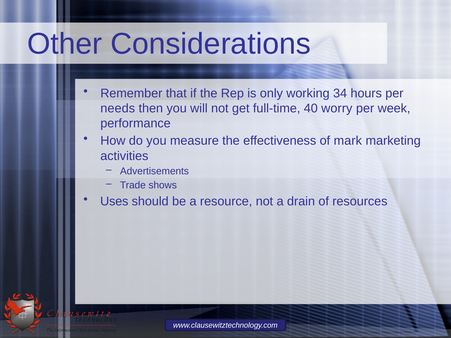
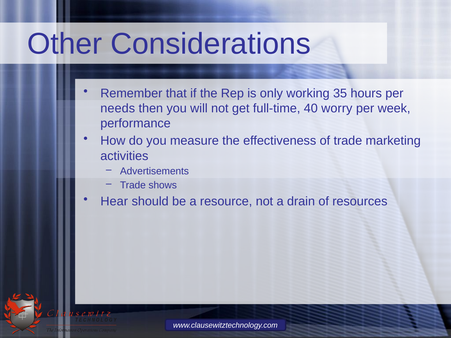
34: 34 -> 35
of mark: mark -> trade
Uses: Uses -> Hear
